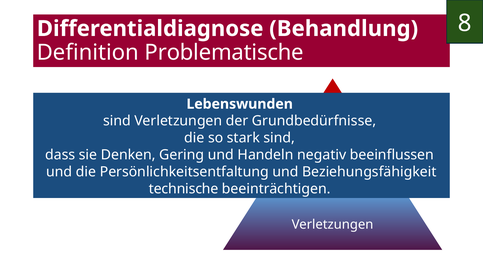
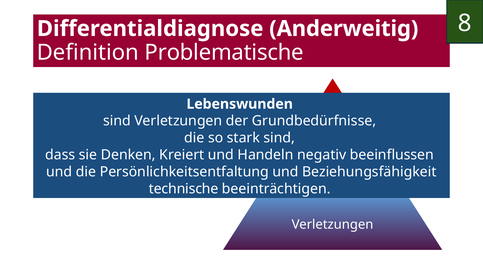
Behandlung: Behandlung -> Anderweitig
Gering: Gering -> Kreiert
